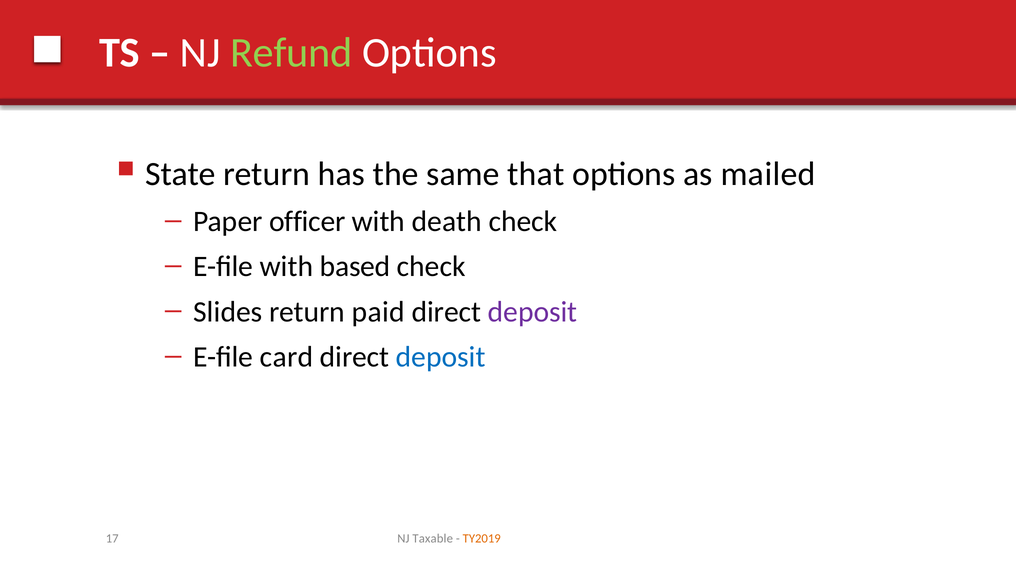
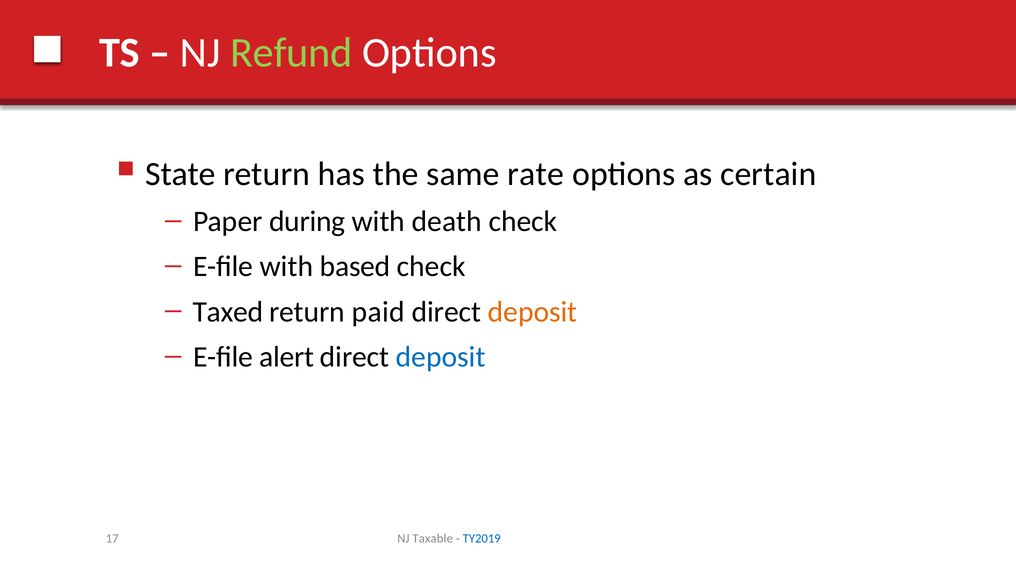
that: that -> rate
mailed: mailed -> certain
officer: officer -> during
Slides: Slides -> Taxed
deposit at (533, 312) colour: purple -> orange
card: card -> alert
TY2019 colour: orange -> blue
